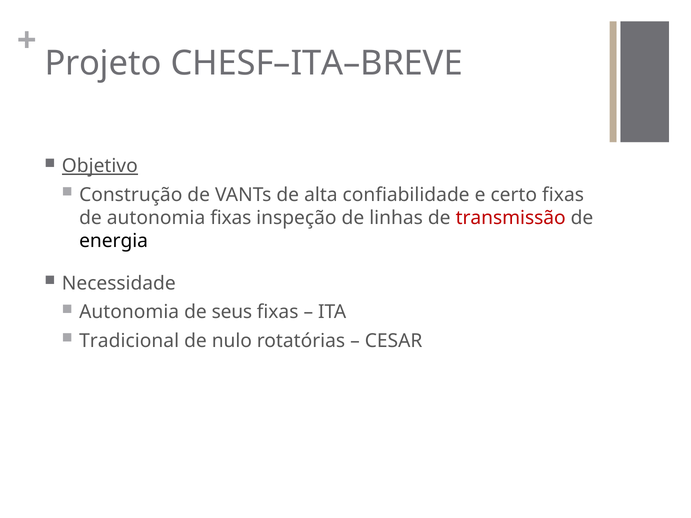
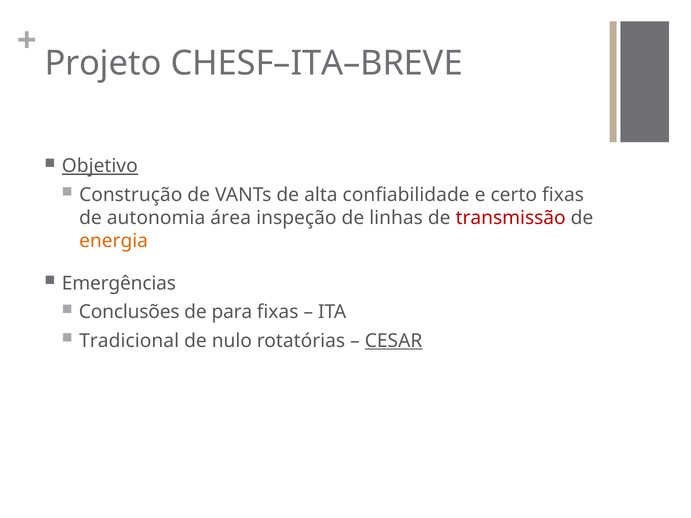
autonomia fixas: fixas -> área
energia colour: black -> orange
Necessidade: Necessidade -> Emergências
Autonomia at (129, 312): Autonomia -> Conclusões
seus: seus -> para
CESAR underline: none -> present
